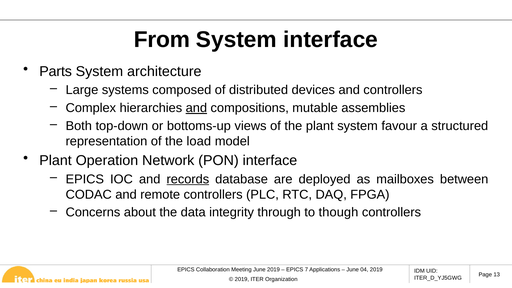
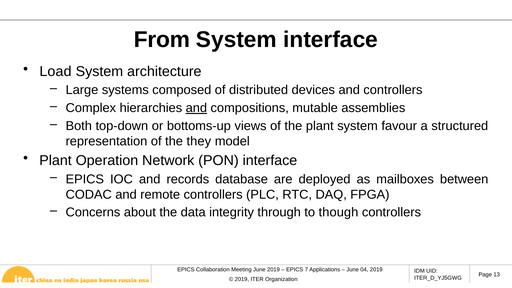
Parts: Parts -> Load
load: load -> they
records underline: present -> none
